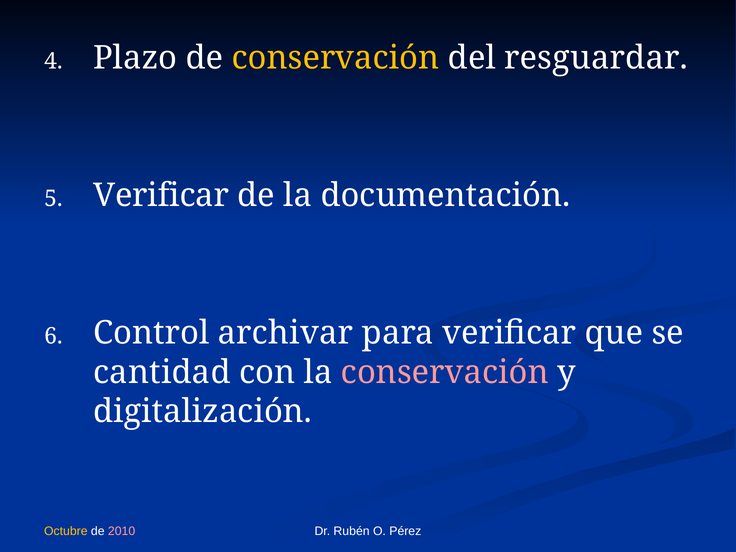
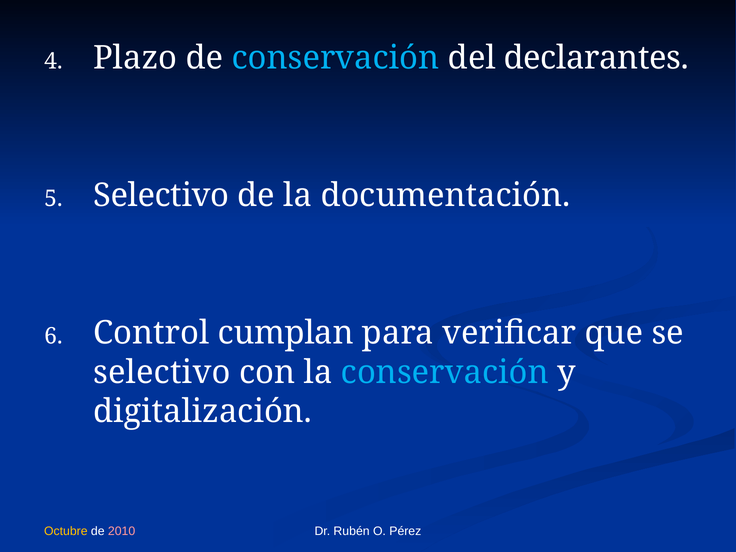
conservación at (336, 58) colour: yellow -> light blue
resguardar: resguardar -> declarantes
Verificar at (161, 196): Verificar -> Selectivo
archivar: archivar -> cumplan
cantidad at (162, 372): cantidad -> selectivo
conservación at (445, 372) colour: pink -> light blue
